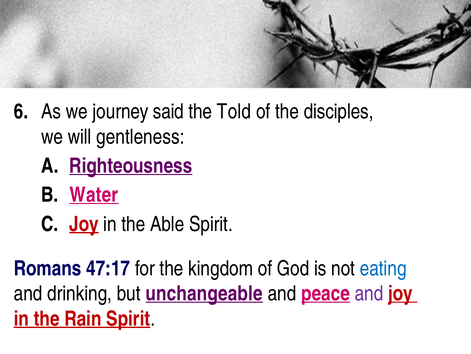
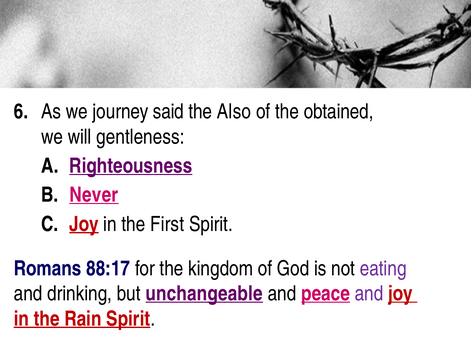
Told: Told -> Also
disciples: disciples -> obtained
Water: Water -> Never
Able: Able -> First
47:17: 47:17 -> 88:17
eating colour: blue -> purple
